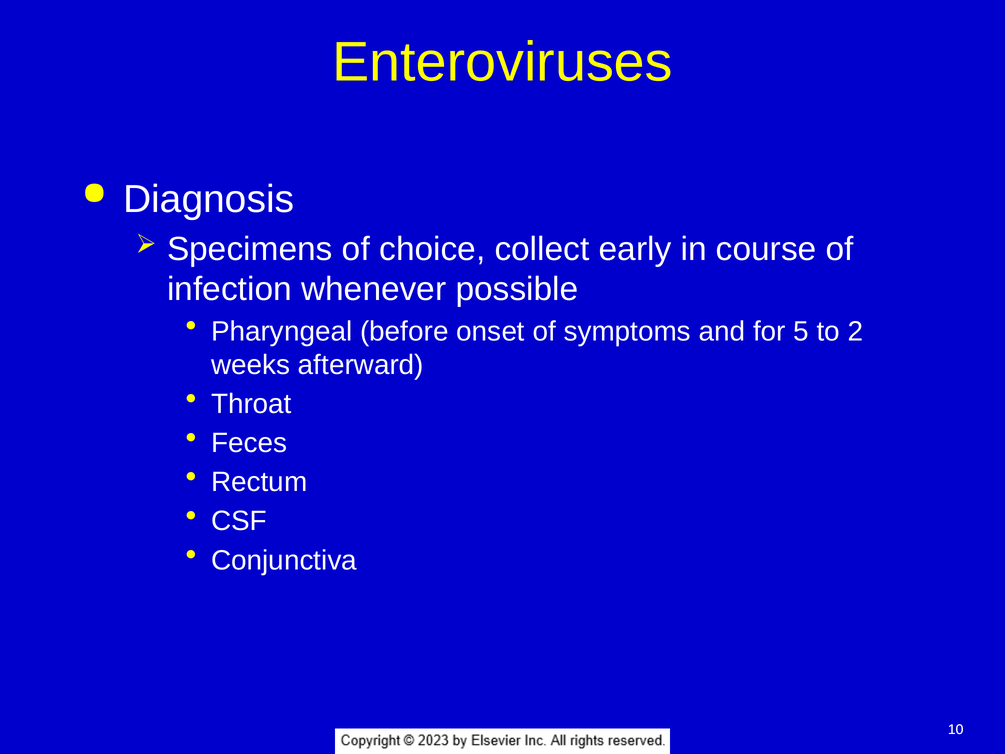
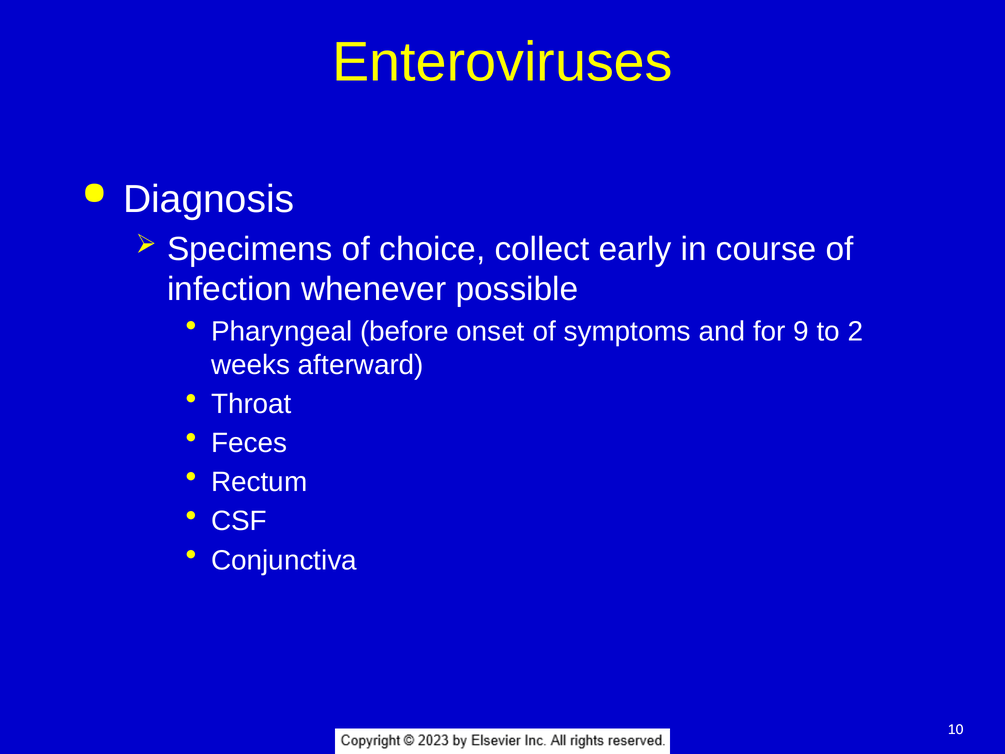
5: 5 -> 9
